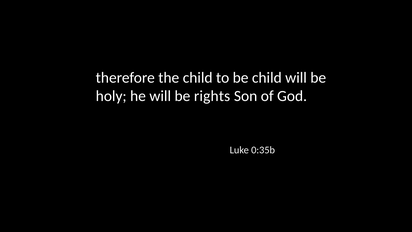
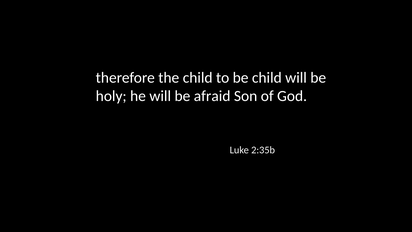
rights: rights -> afraid
0:35b: 0:35b -> 2:35b
